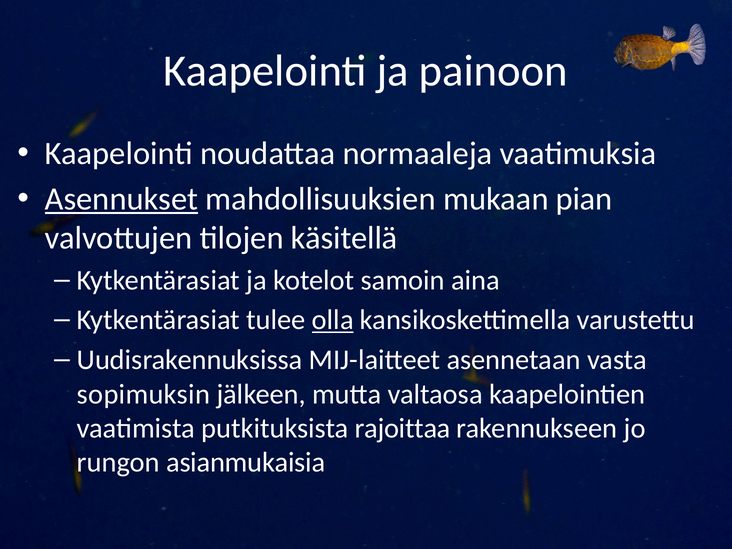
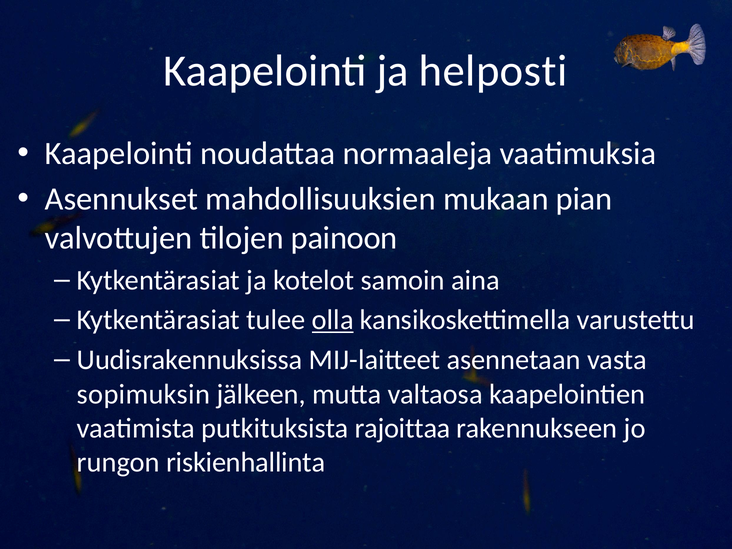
painoon: painoon -> helposti
Asennukset underline: present -> none
käsitellä: käsitellä -> painoon
asianmukaisia: asianmukaisia -> riskienhallinta
